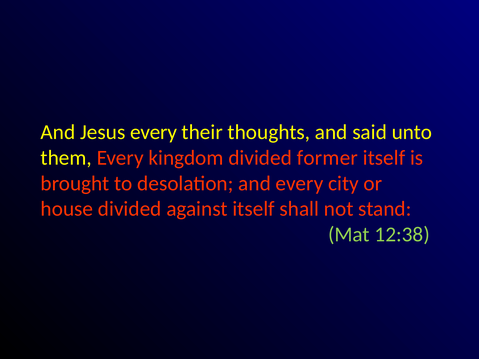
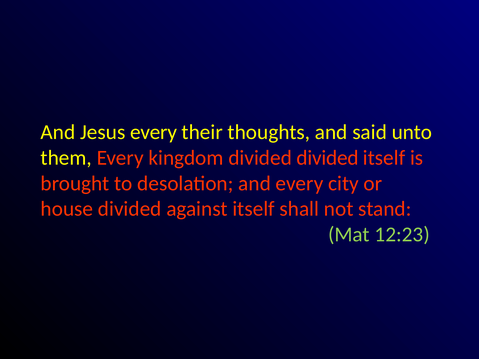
divided former: former -> divided
12:38: 12:38 -> 12:23
